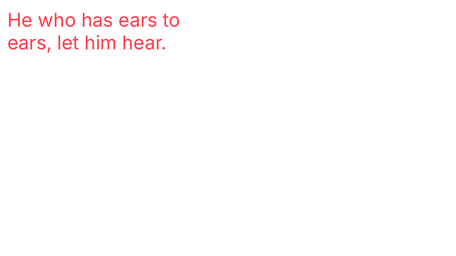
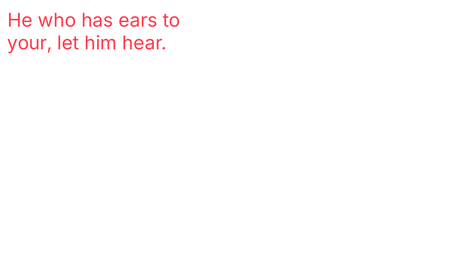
ears at (30, 43): ears -> your
